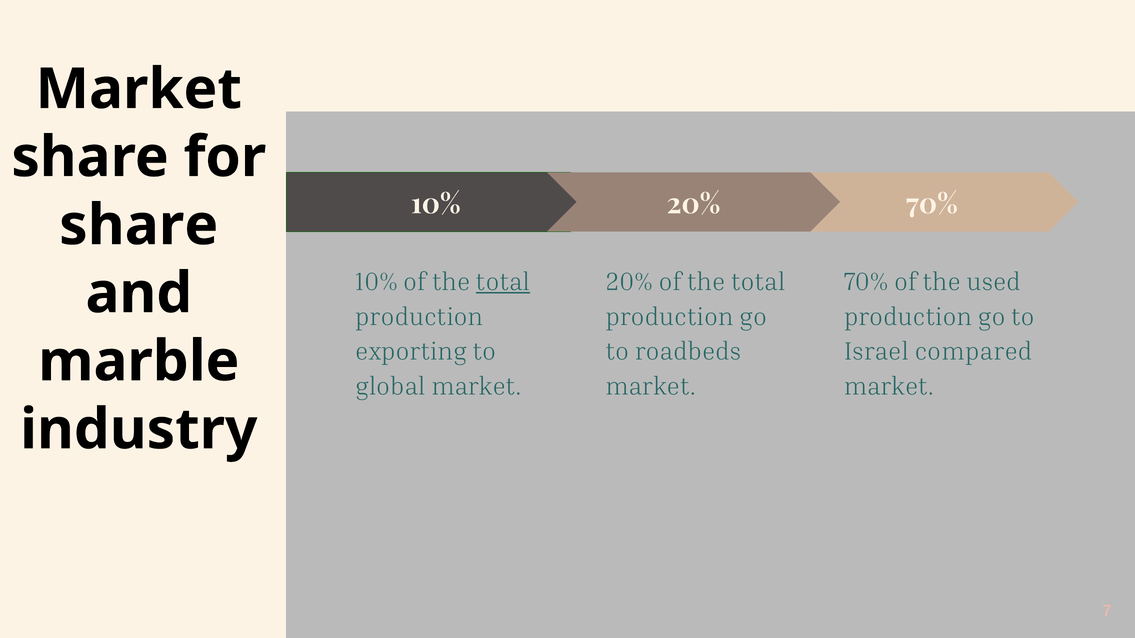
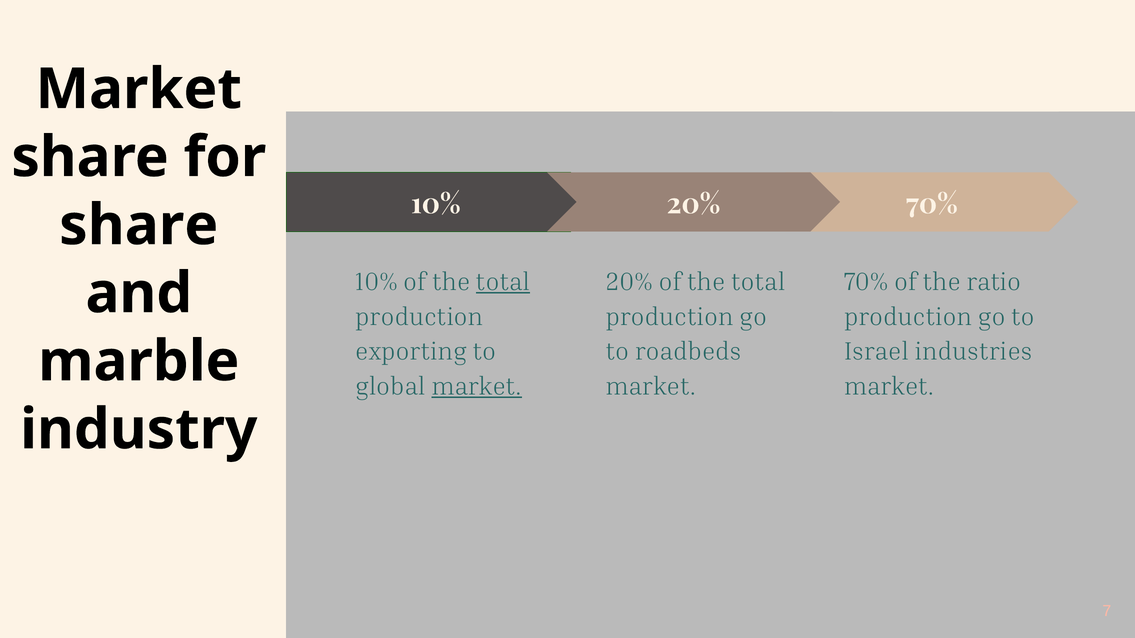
used: used -> ratio
compared: compared -> industries
market at (477, 387) underline: none -> present
